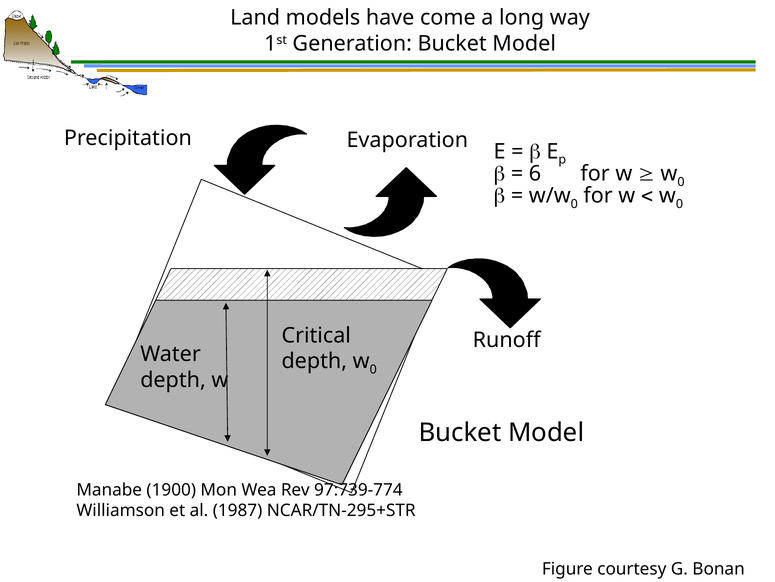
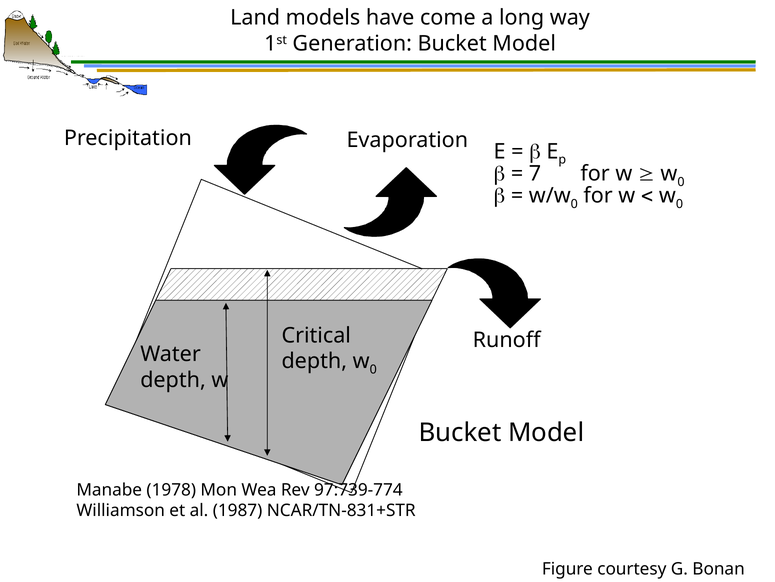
6: 6 -> 7
1900: 1900 -> 1978
NCAR/TN-295+STR: NCAR/TN-295+STR -> NCAR/TN-831+STR
